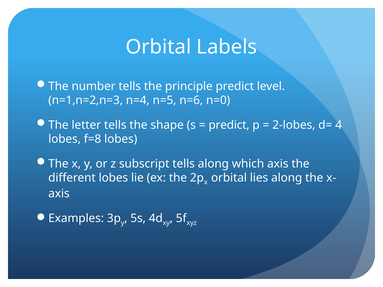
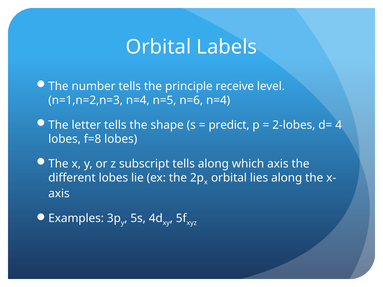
principle predict: predict -> receive
n=6 n=0: n=0 -> n=4
